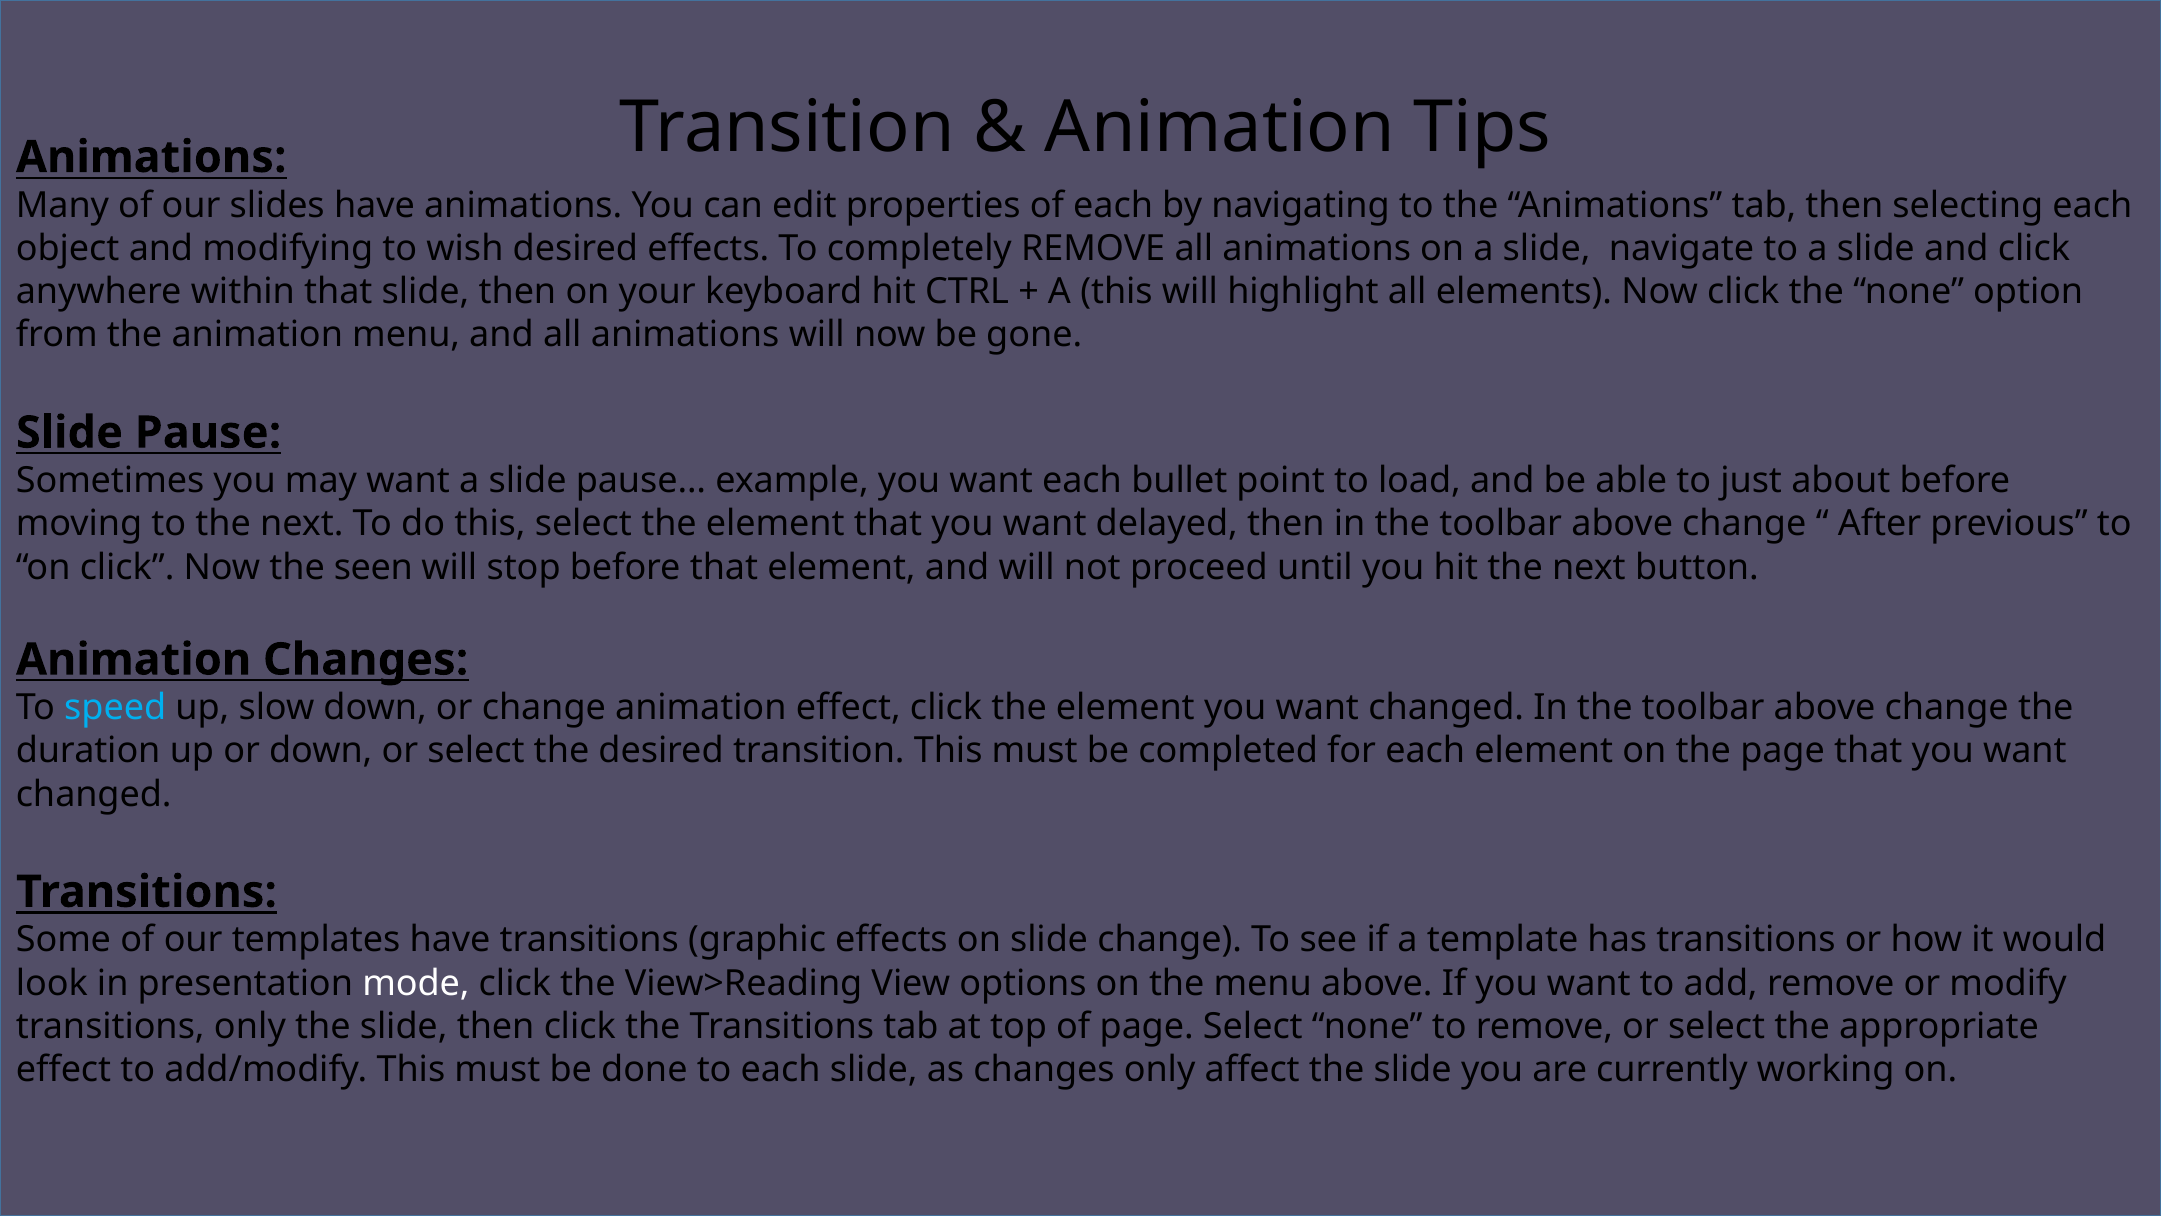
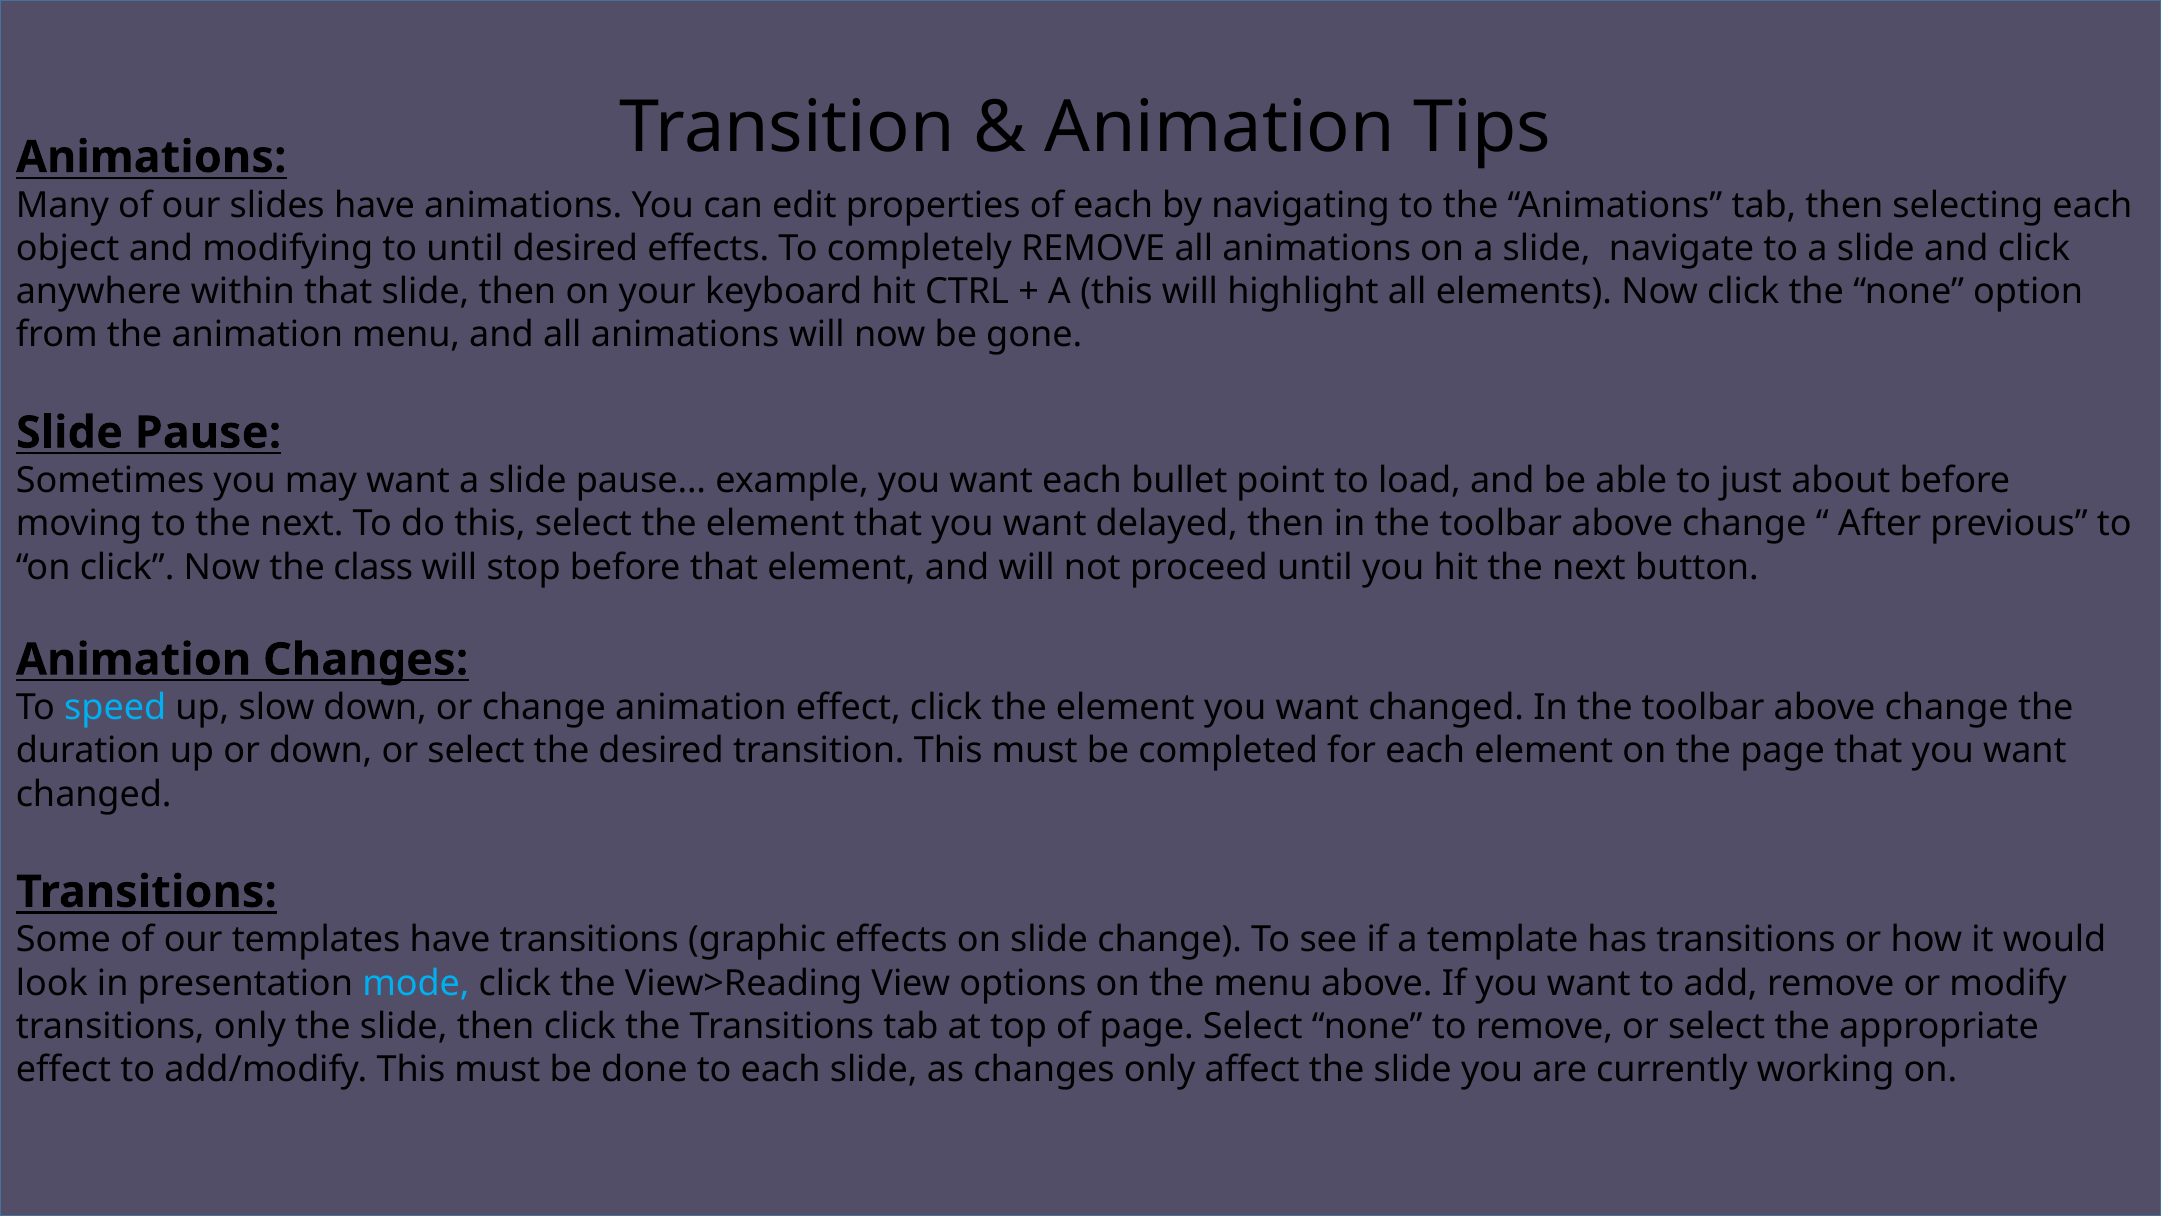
to wish: wish -> until
seen: seen -> class
mode colour: white -> light blue
